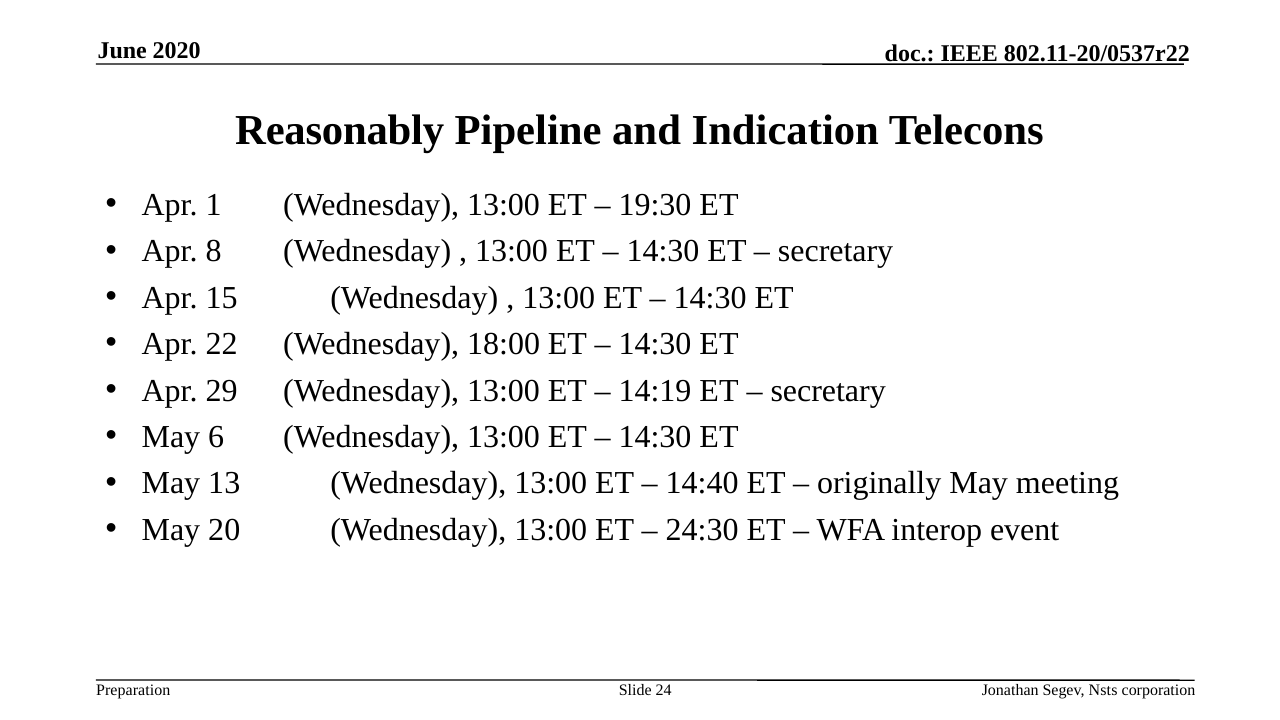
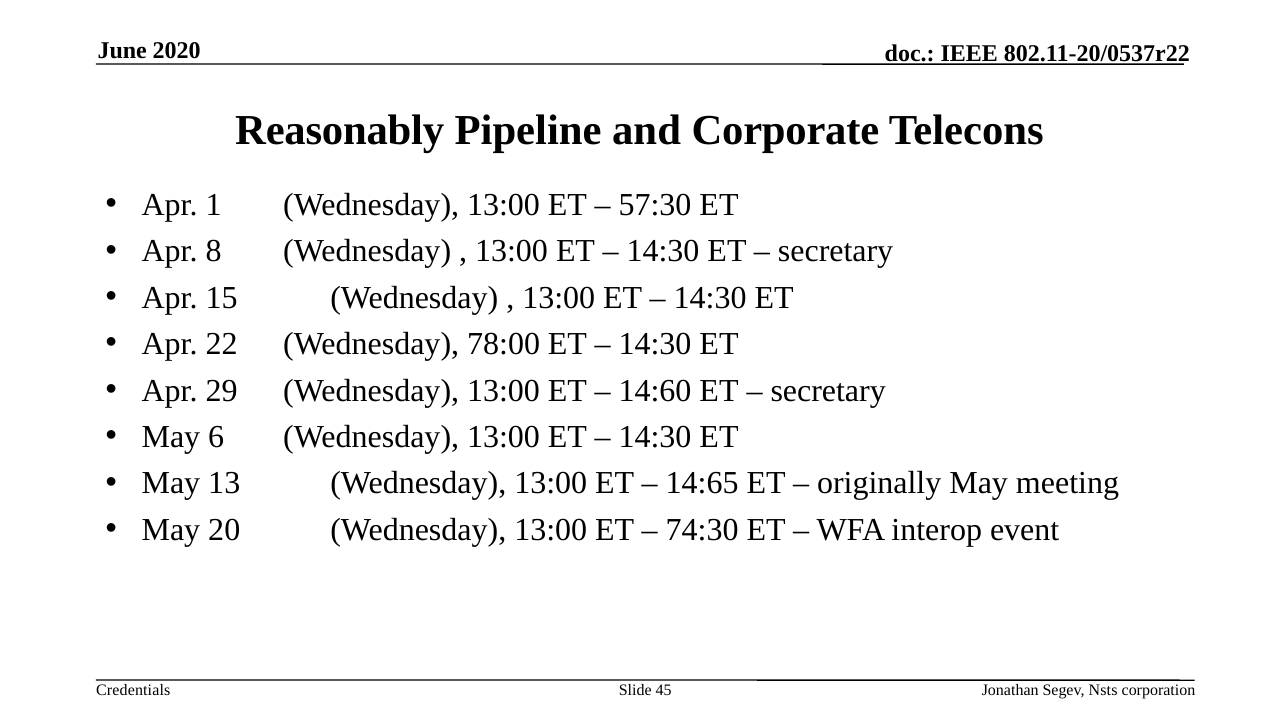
Indication: Indication -> Corporate
19:30: 19:30 -> 57:30
18:00: 18:00 -> 78:00
14:19: 14:19 -> 14:60
14:40: 14:40 -> 14:65
24:30: 24:30 -> 74:30
Preparation: Preparation -> Credentials
24: 24 -> 45
